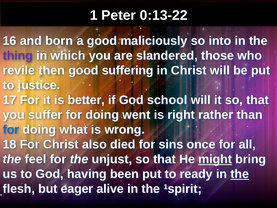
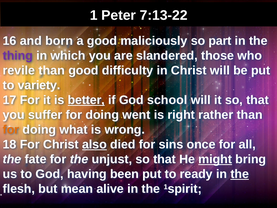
0:13-22: 0:13-22 -> 7:13-22
into: into -> part
revile then: then -> than
suffering: suffering -> difficulty
justice: justice -> variety
better underline: none -> present
for at (11, 129) colour: blue -> orange
also underline: none -> present
feel: feel -> fate
eager: eager -> mean
